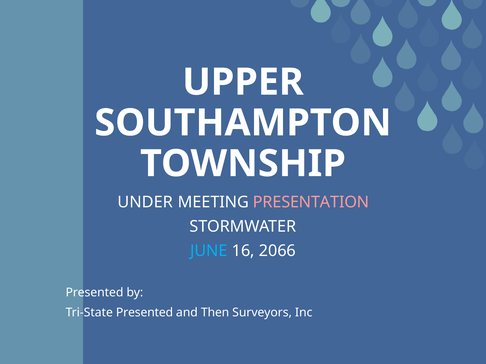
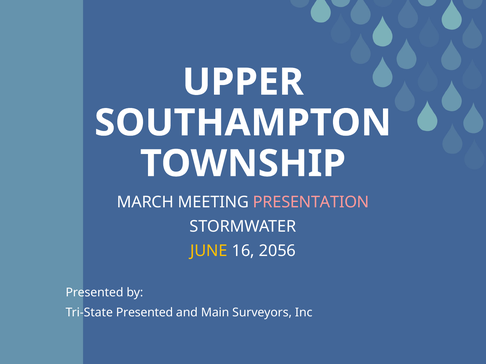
UNDER: UNDER -> MARCH
JUNE colour: light blue -> yellow
2066: 2066 -> 2056
Then: Then -> Main
